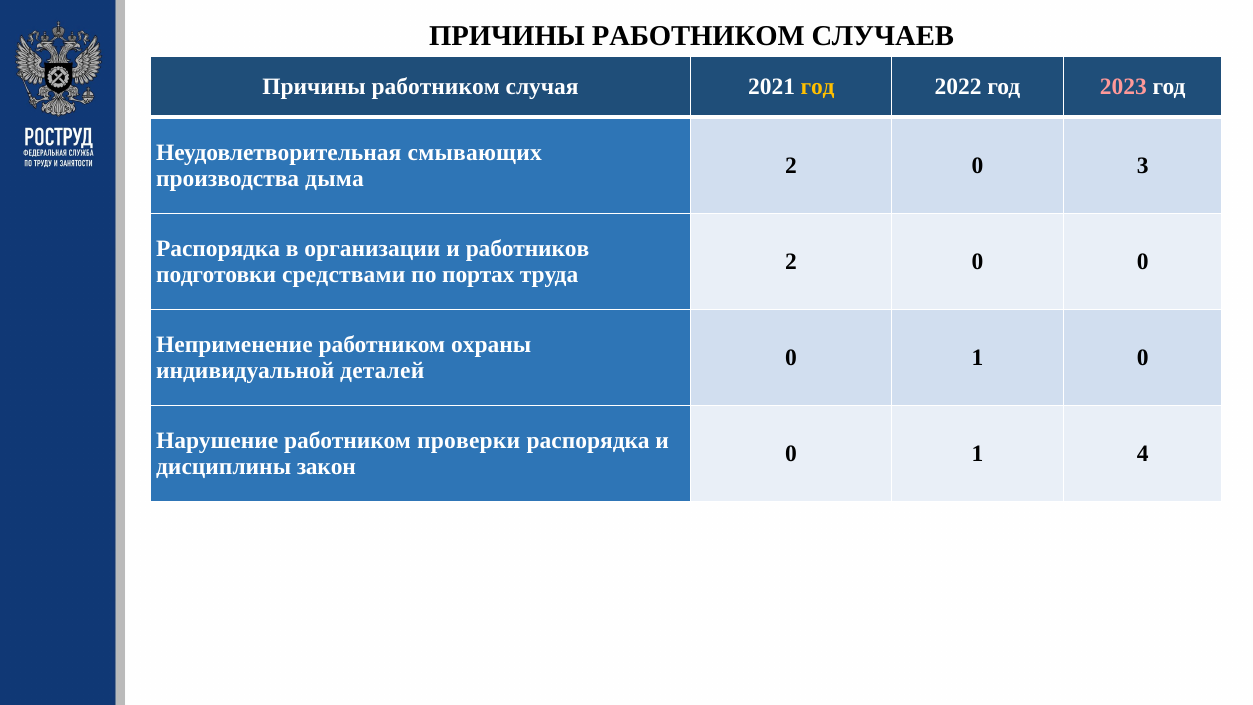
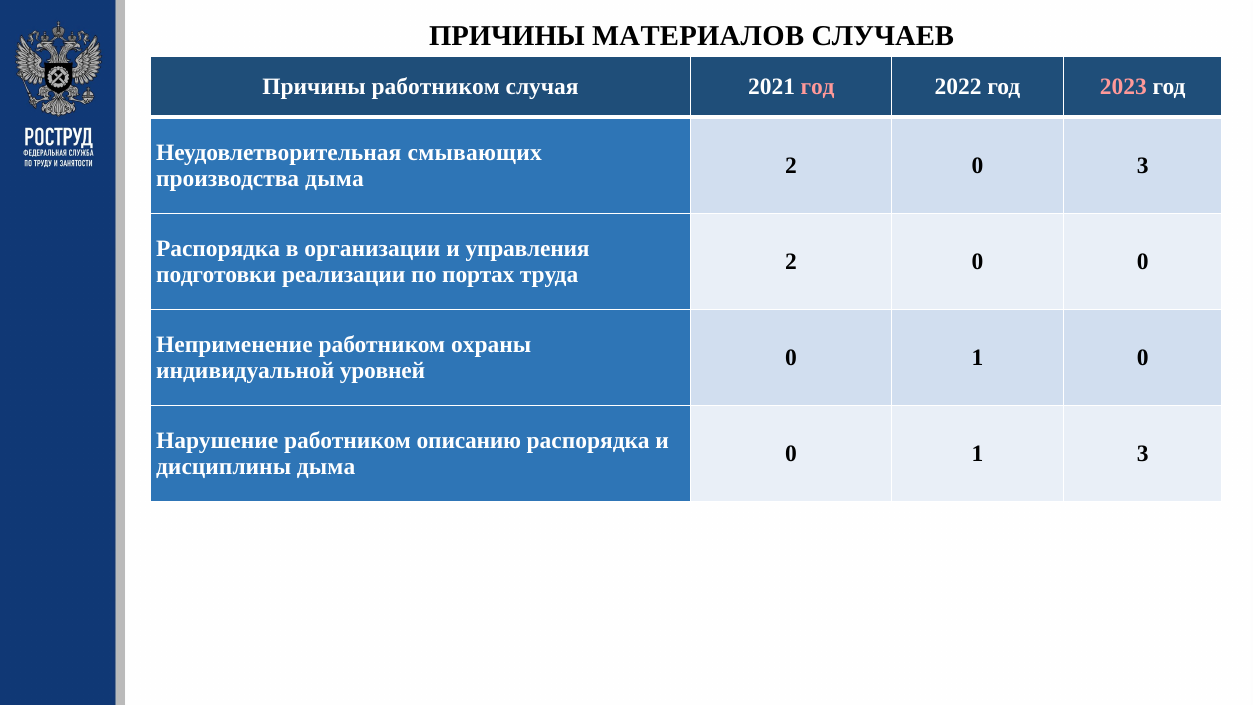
РАБОТНИКОМ at (698, 36): РАБОТНИКОМ -> МАТЕРИАЛОВ
год at (818, 87) colour: yellow -> pink
работников: работников -> управления
средствами: средствами -> реализации
деталей: деталей -> уровней
проверки: проверки -> описанию
1 4: 4 -> 3
дисциплины закон: закон -> дыма
